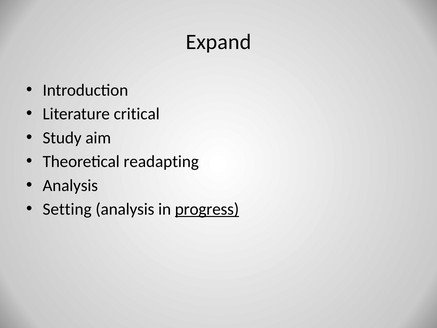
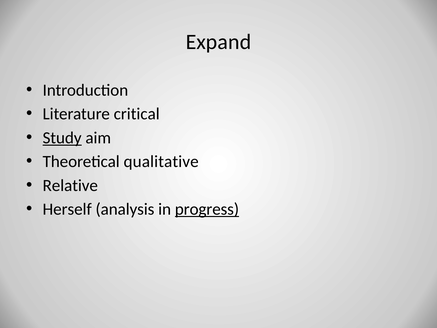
Study underline: none -> present
readapting: readapting -> qualitative
Analysis at (70, 185): Analysis -> Relative
Setting: Setting -> Herself
